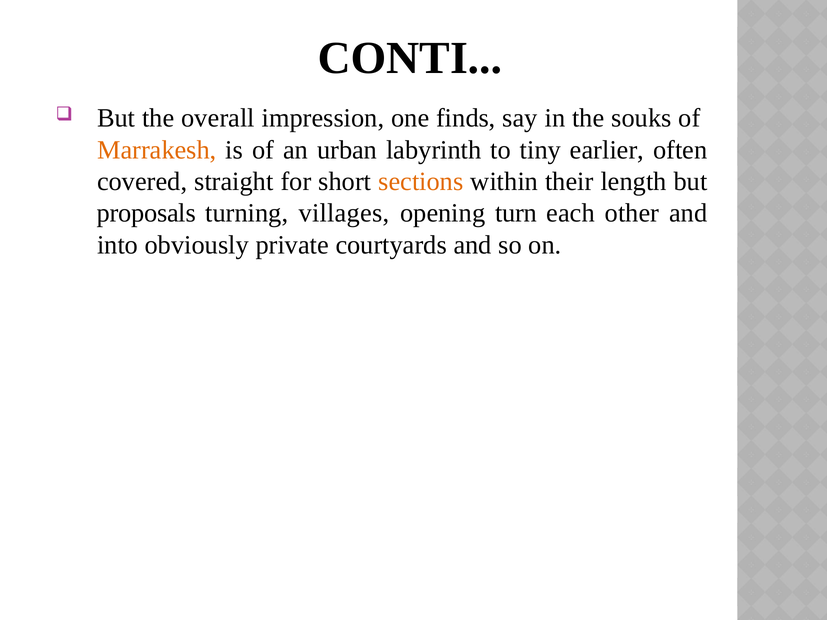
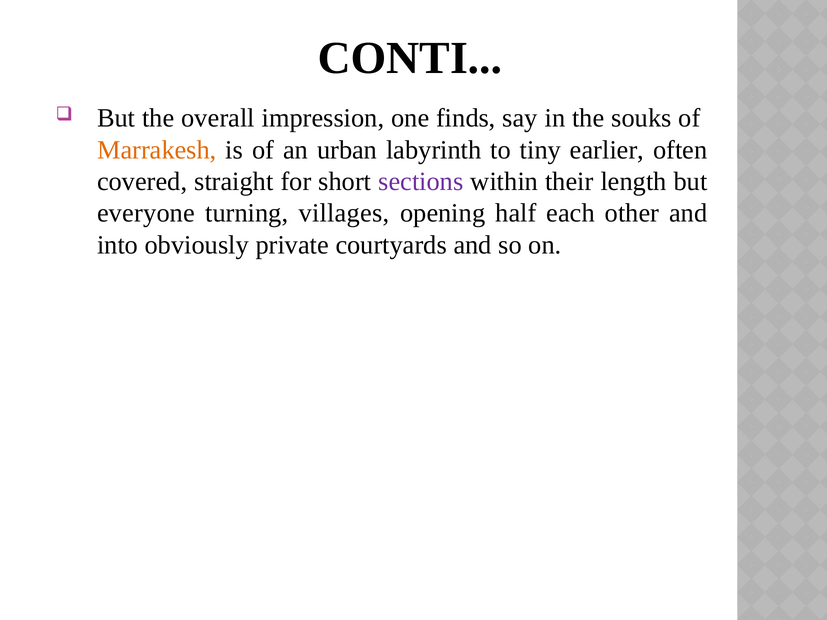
sections colour: orange -> purple
proposals: proposals -> everyone
turn: turn -> half
